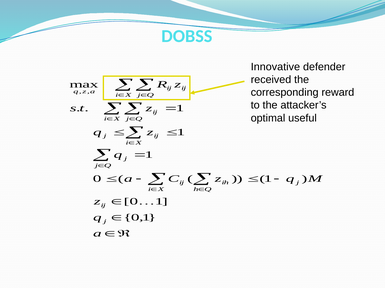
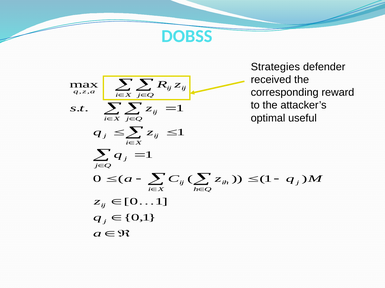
Innovative: Innovative -> Strategies
